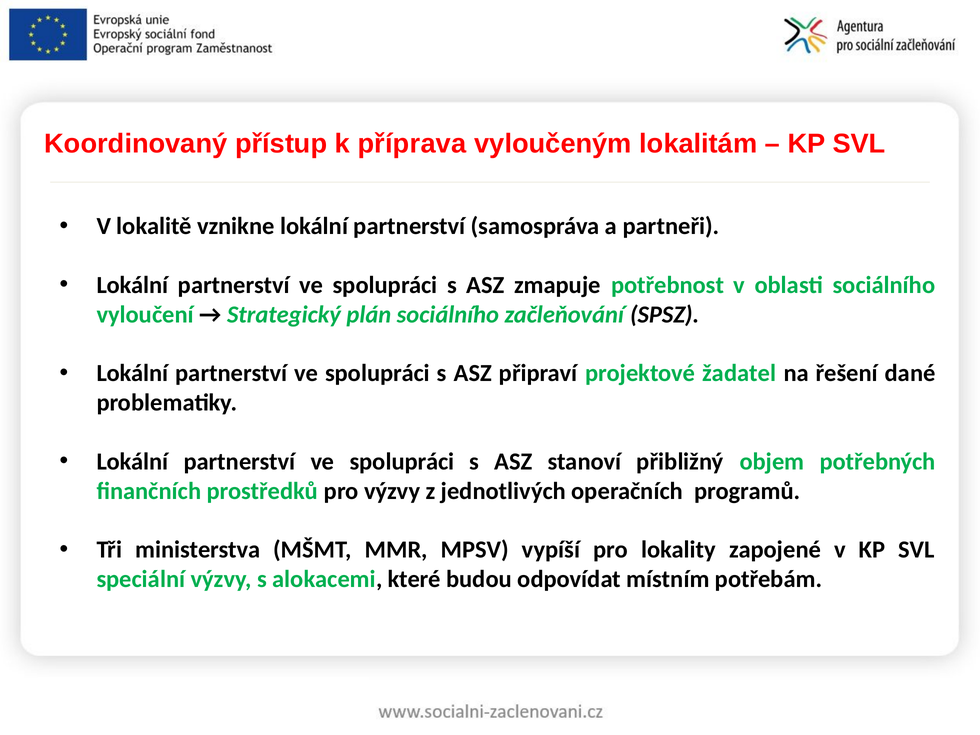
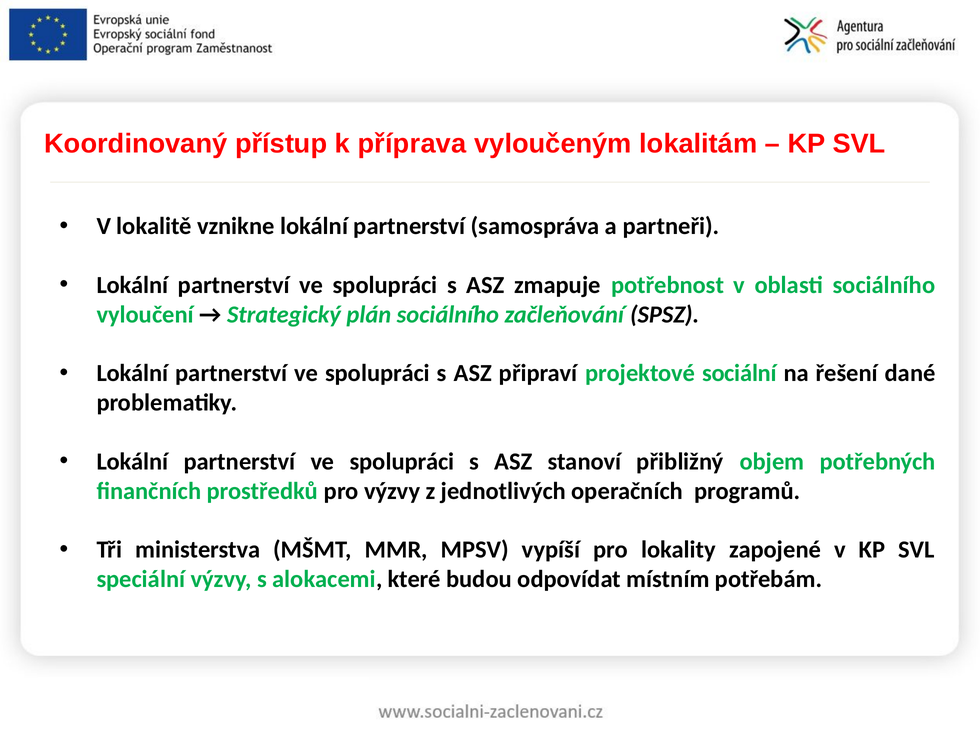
žadatel: žadatel -> sociální
